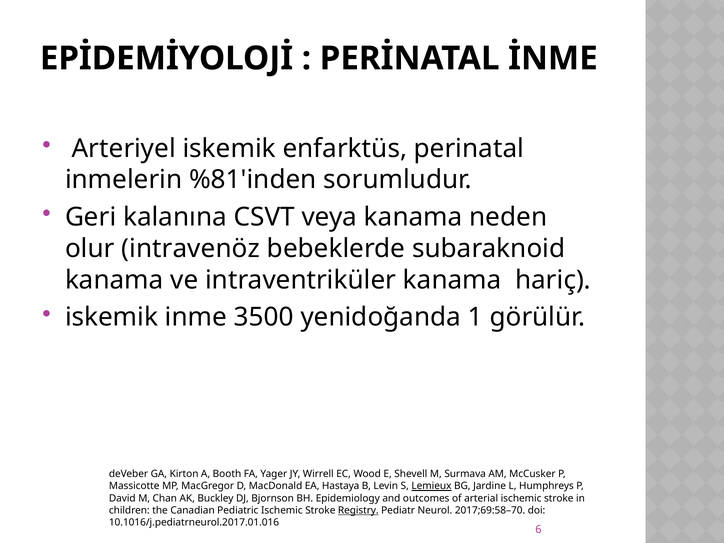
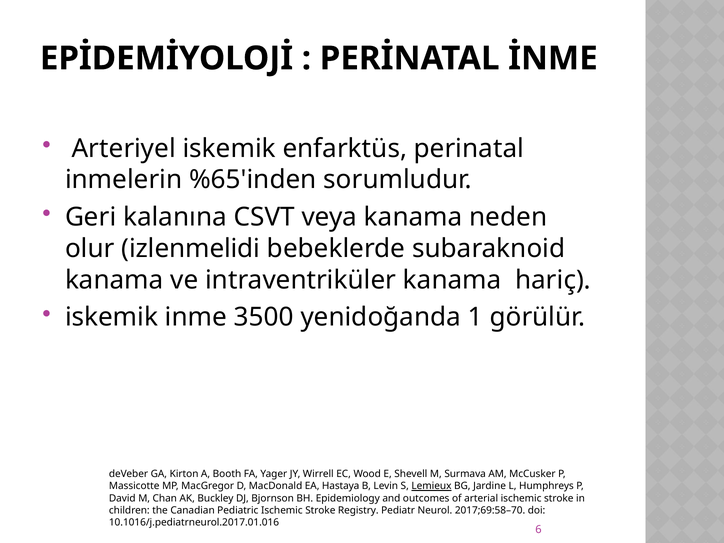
%81'inden: %81'inden -> %65'inden
intravenöz: intravenöz -> izlenmelidi
Registry underline: present -> none
